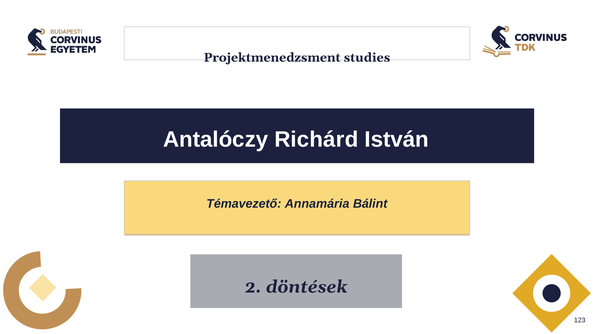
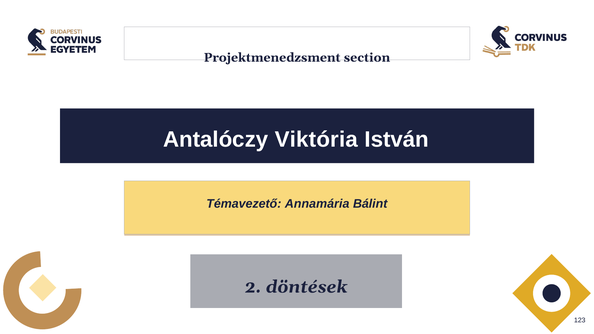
studies: studies -> section
Richárd: Richárd -> Viktória
